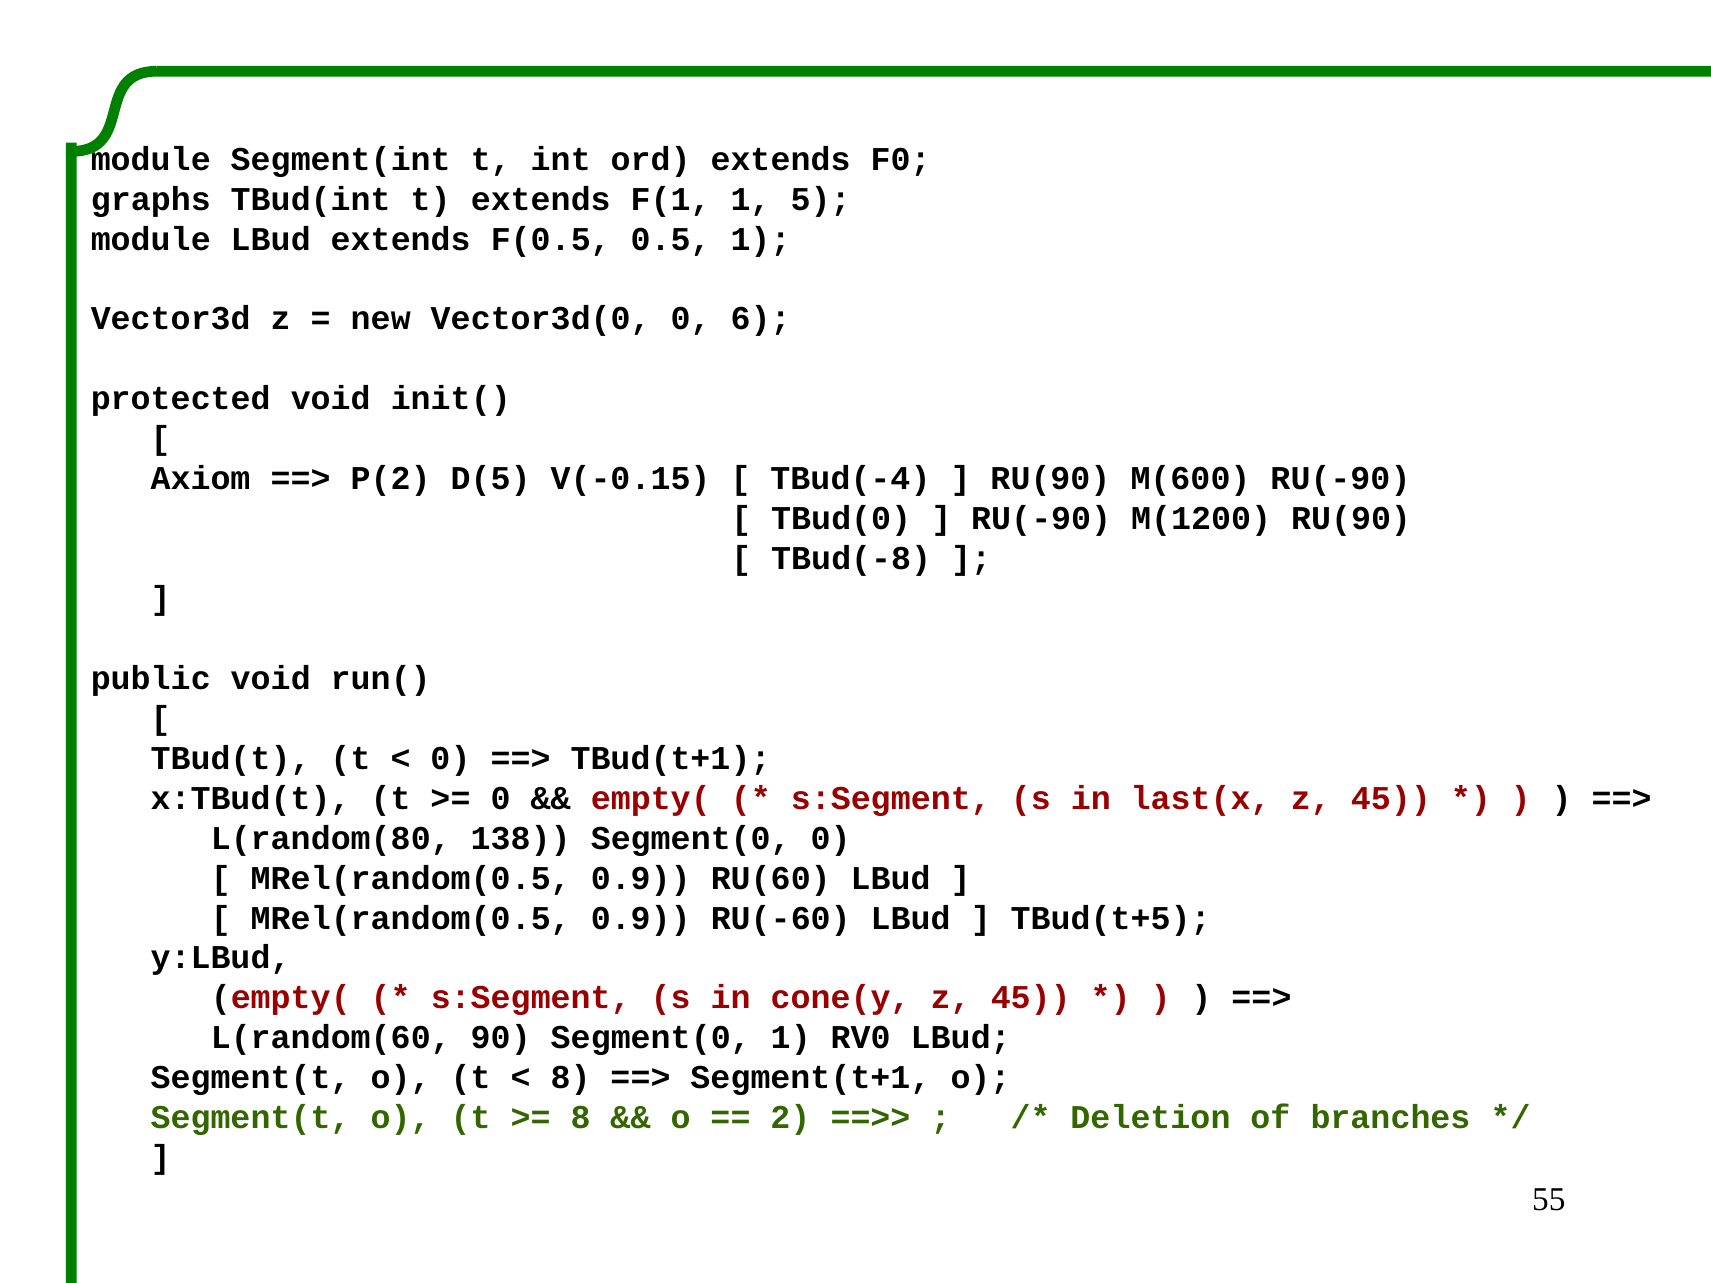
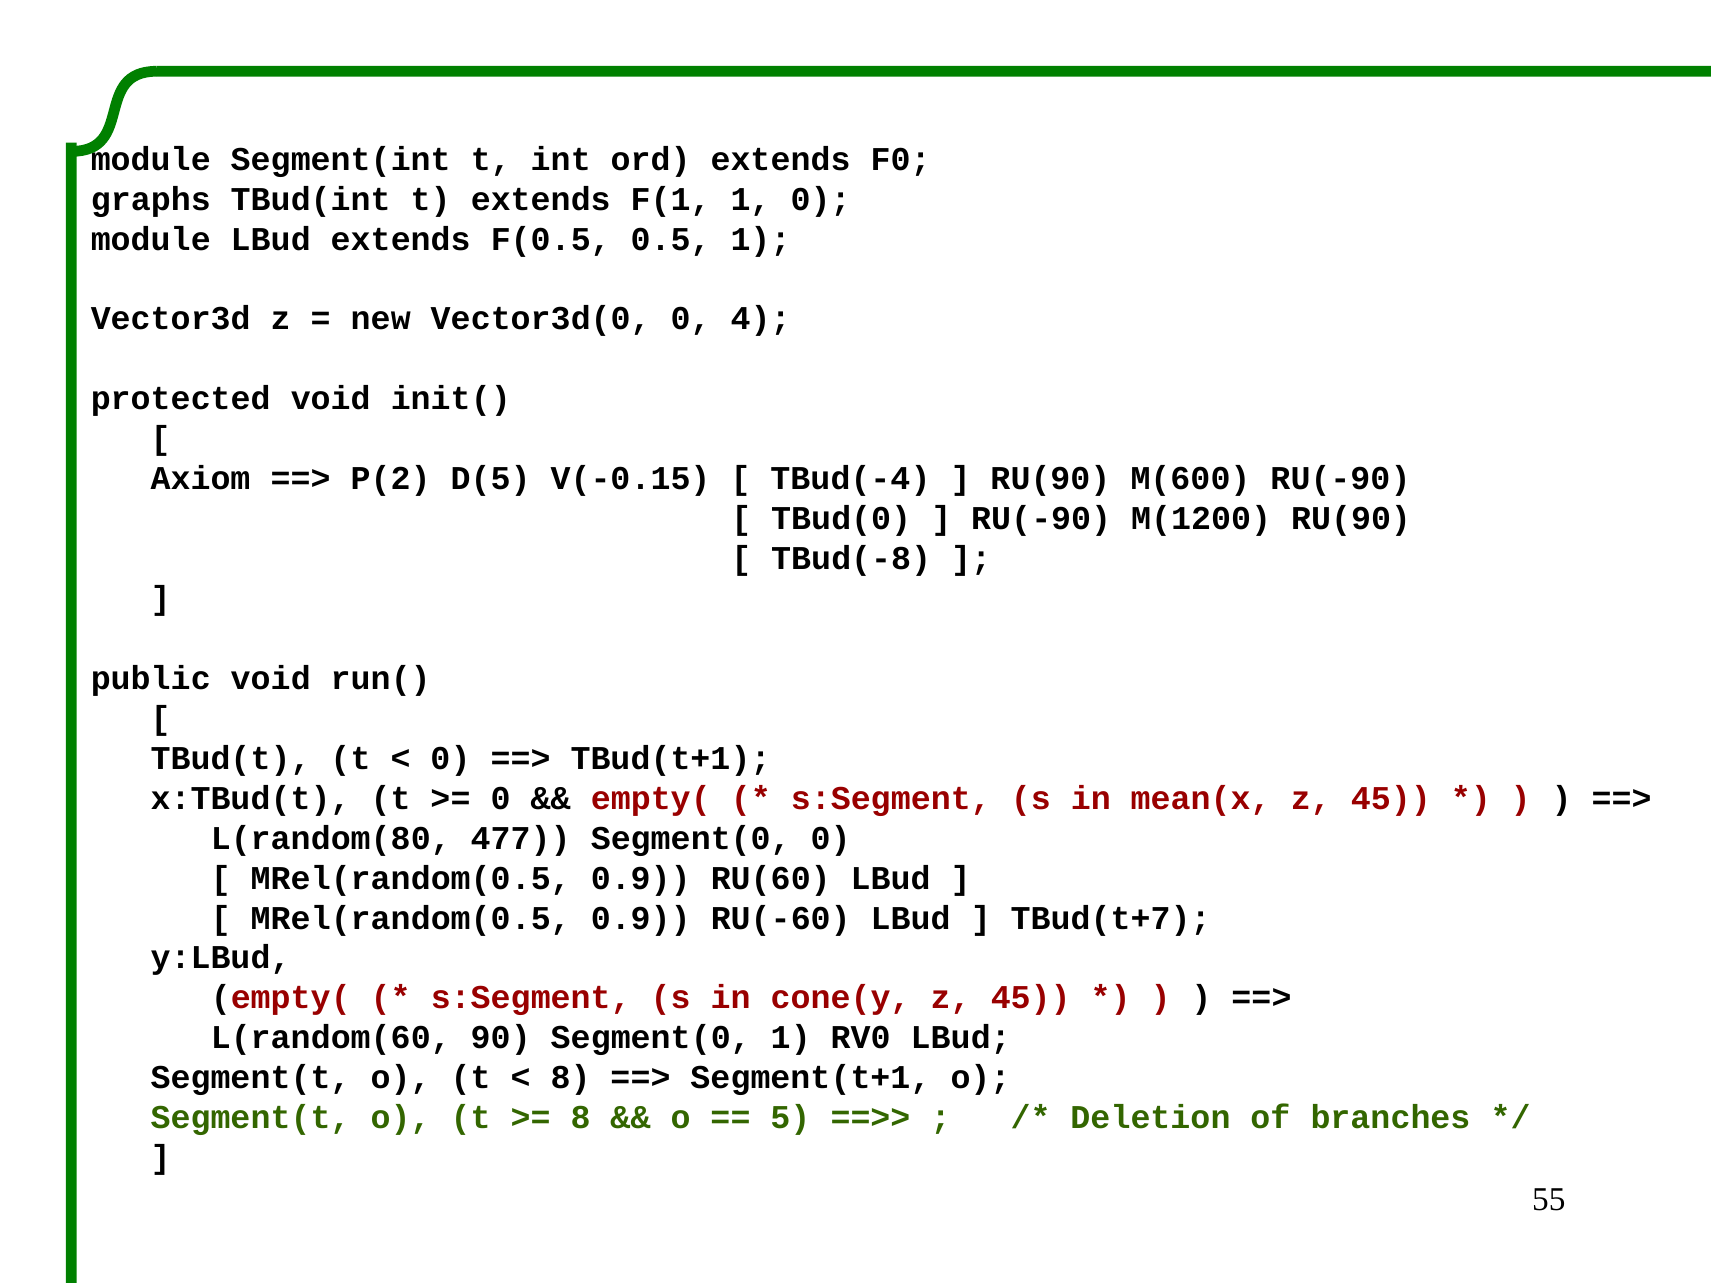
1 5: 5 -> 0
6: 6 -> 4
last(x: last(x -> mean(x
138: 138 -> 477
TBud(t+5: TBud(t+5 -> TBud(t+7
2: 2 -> 5
